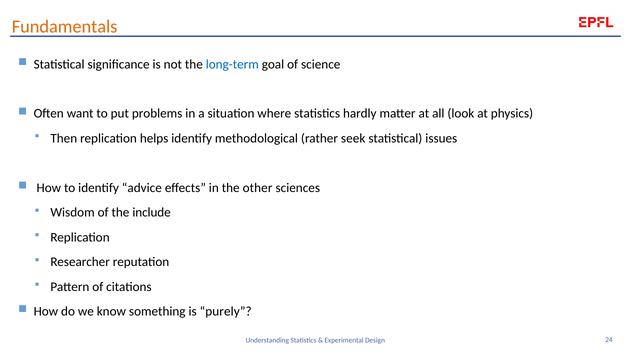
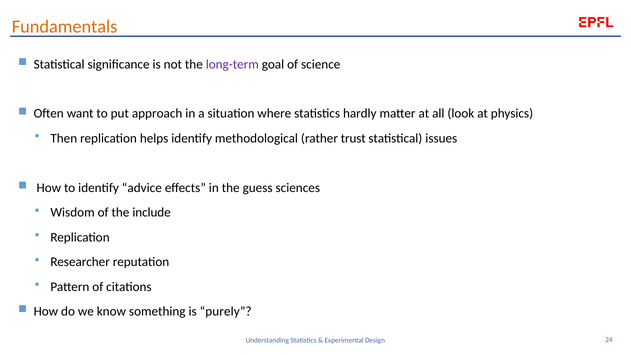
long-term colour: blue -> purple
problems: problems -> approach
seek: seek -> trust
other: other -> guess
